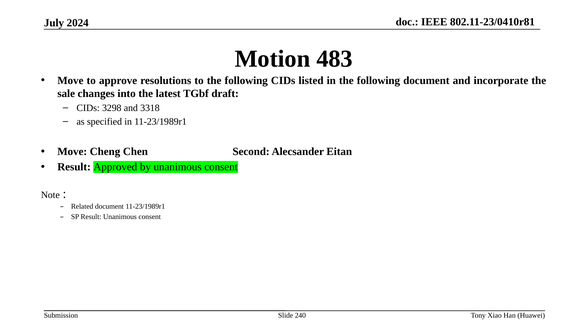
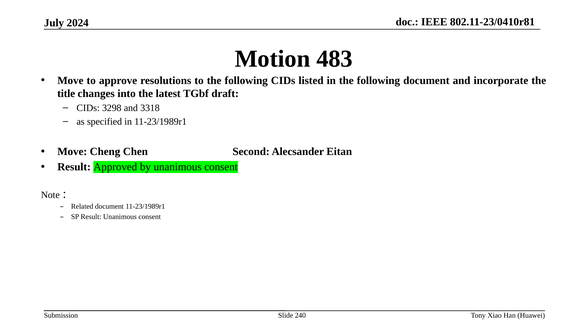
sale: sale -> title
